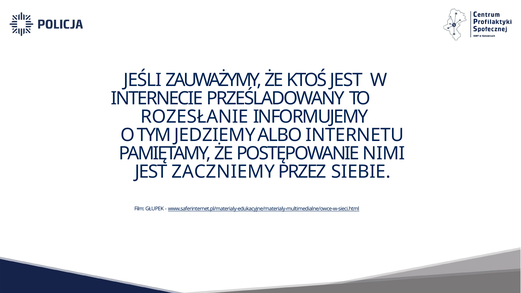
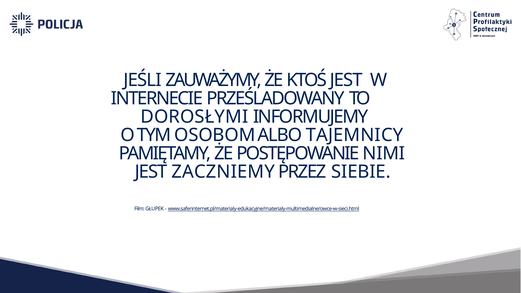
ROZESŁANIE: ROZESŁANIE -> DOROSŁYMI
JEDZIEMY: JEDZIEMY -> OSOBOM
INTERNETU: INTERNETU -> TAJEMNICY
